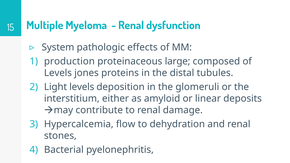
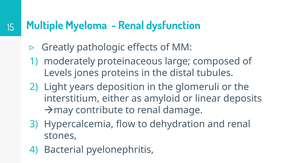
System: System -> Greatly
production: production -> moderately
Light levels: levels -> years
